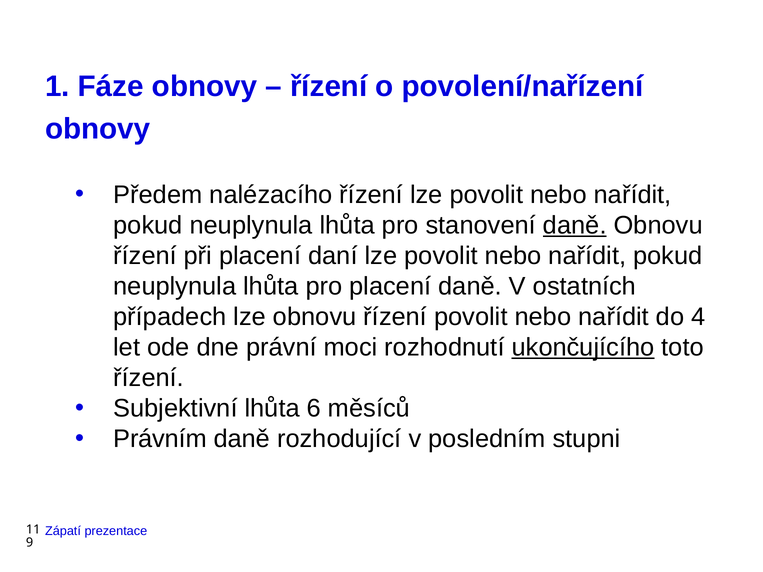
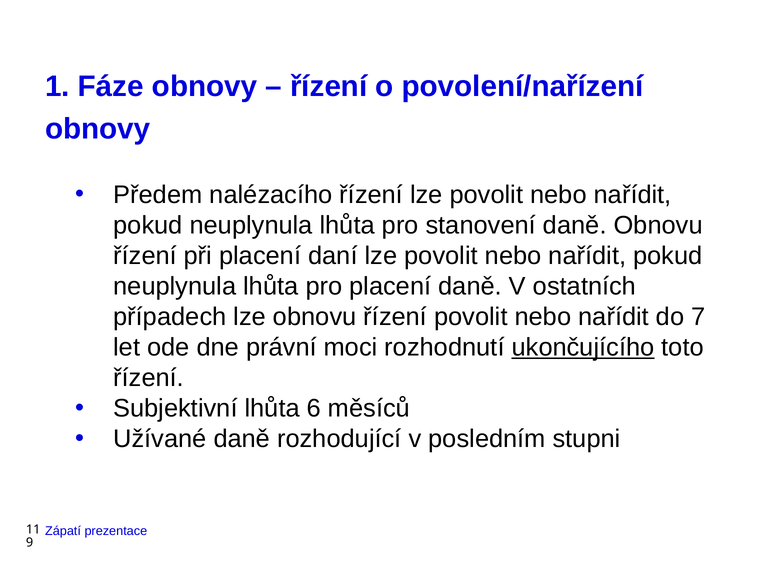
daně at (575, 226) underline: present -> none
4: 4 -> 7
Právním: Právním -> Užívané
